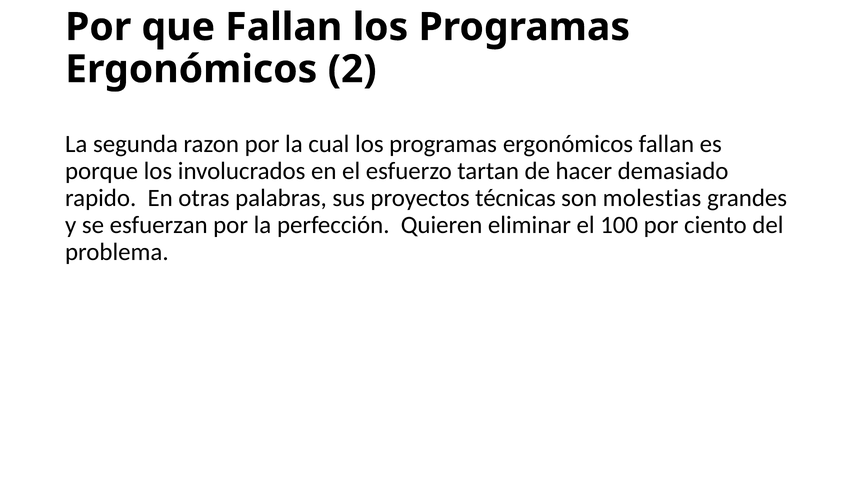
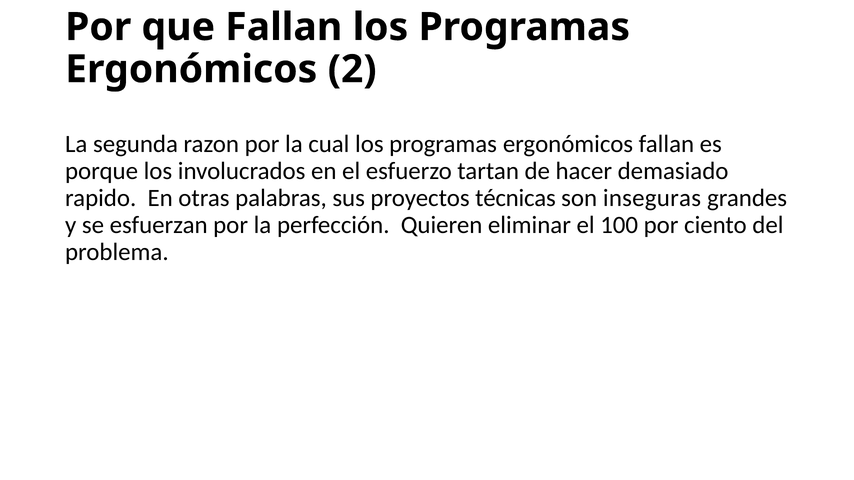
molestias: molestias -> inseguras
